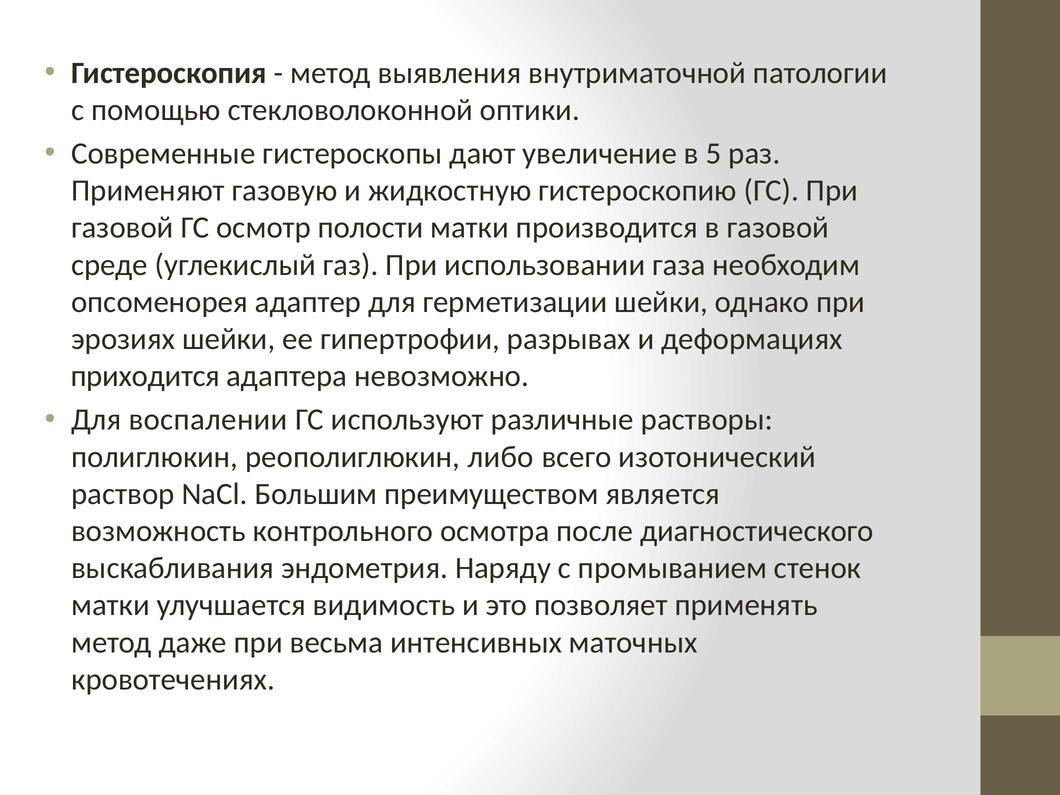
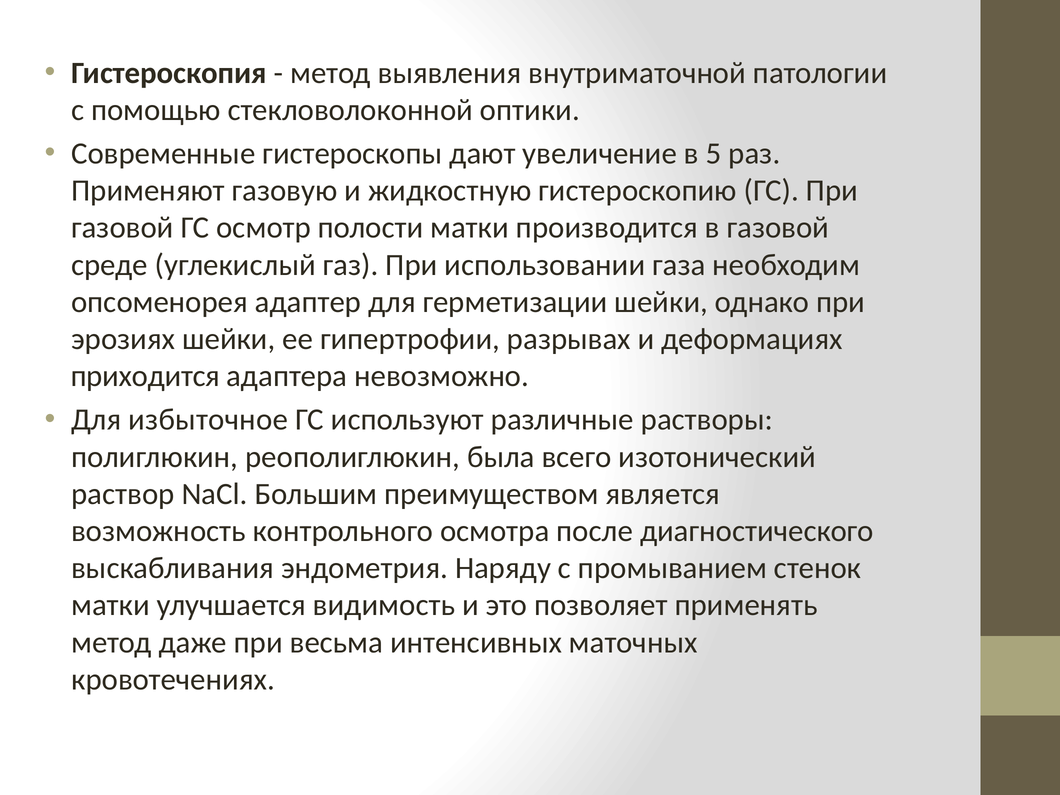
воспалении: воспалении -> избыточное
либо: либо -> была
